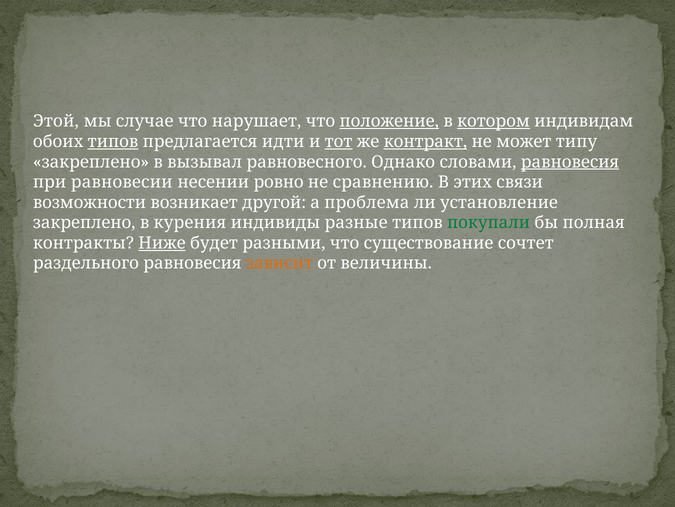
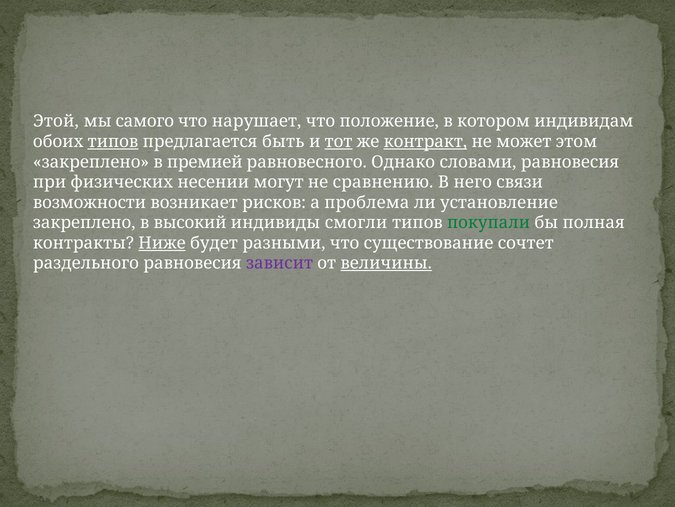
случае: случае -> самого
положение underline: present -> none
котором underline: present -> none
идти: идти -> быть
типу: типу -> этом
вызывал: вызывал -> премией
равновесия at (570, 162) underline: present -> none
равновесии: равновесии -> физических
ровно: ровно -> могут
этих: этих -> него
другой: другой -> рисков
курения: курения -> высокий
разные: разные -> смогли
зависит colour: orange -> purple
величины underline: none -> present
